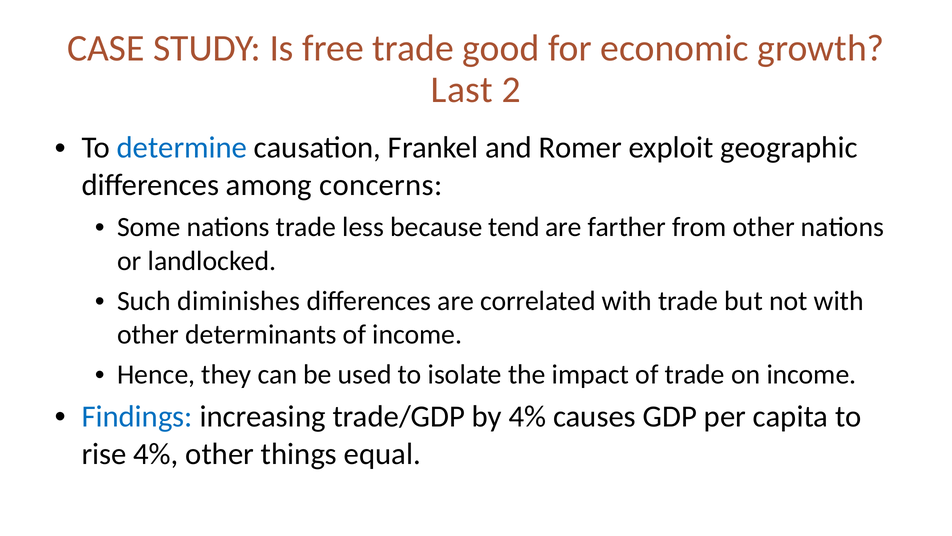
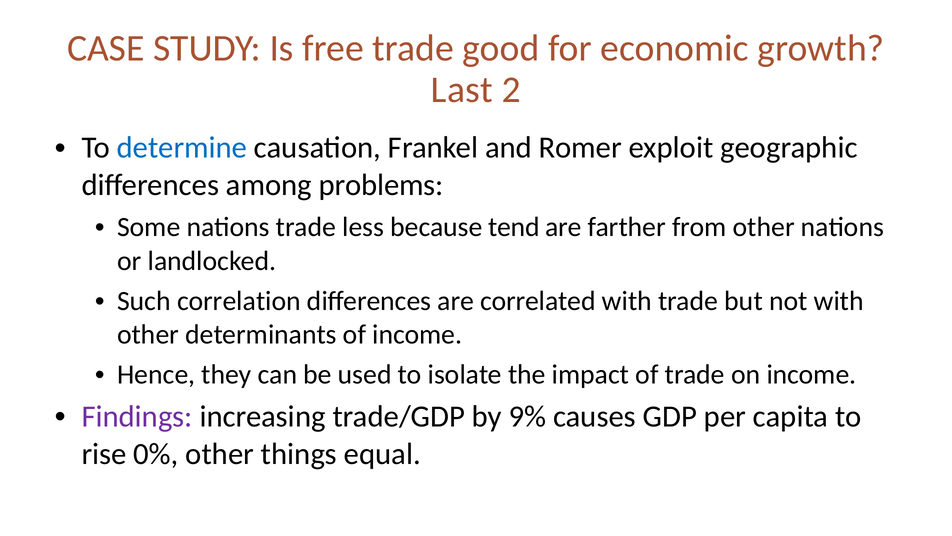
concerns: concerns -> problems
diminishes: diminishes -> correlation
Findings colour: blue -> purple
by 4%: 4% -> 9%
rise 4%: 4% -> 0%
